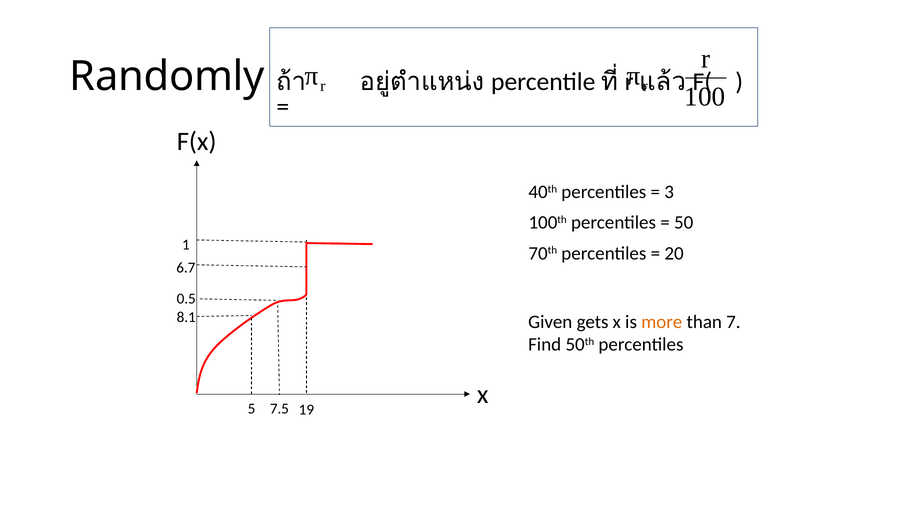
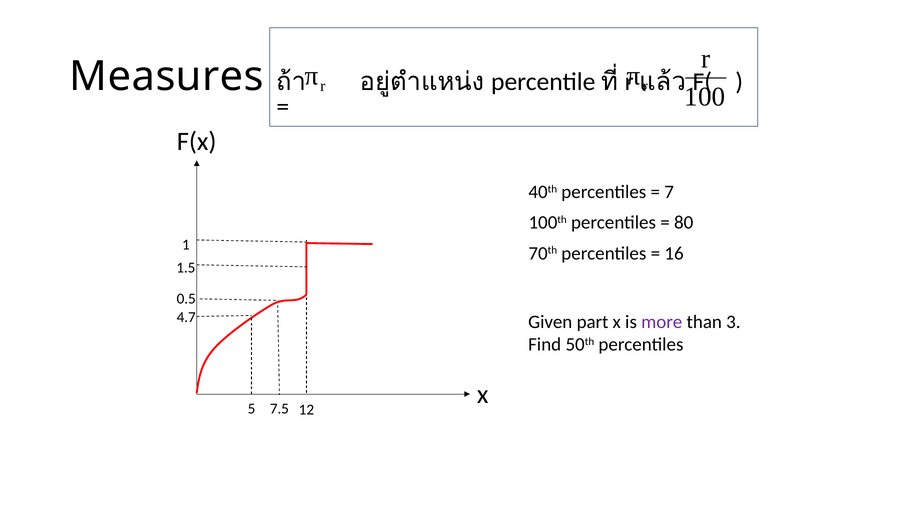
Randomly: Randomly -> Measures
3: 3 -> 7
50: 50 -> 80
20: 20 -> 16
6.7: 6.7 -> 1.5
8.1: 8.1 -> 4.7
gets: gets -> part
more colour: orange -> purple
7: 7 -> 3
19: 19 -> 12
